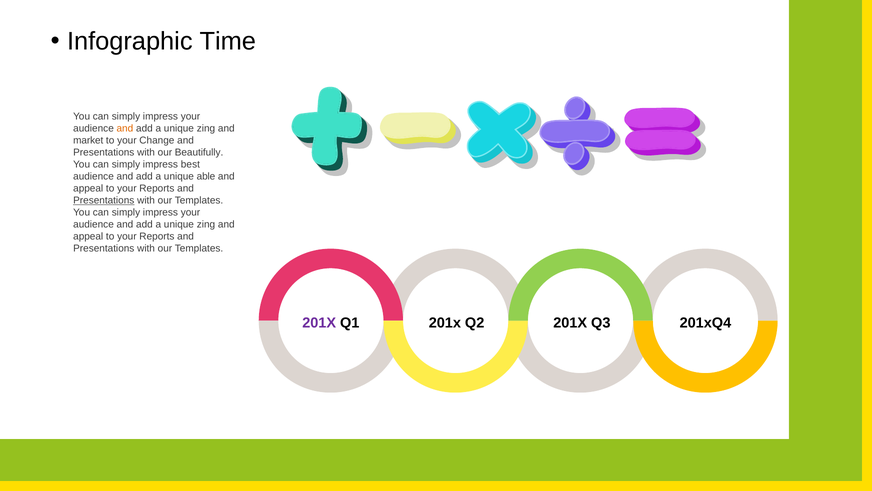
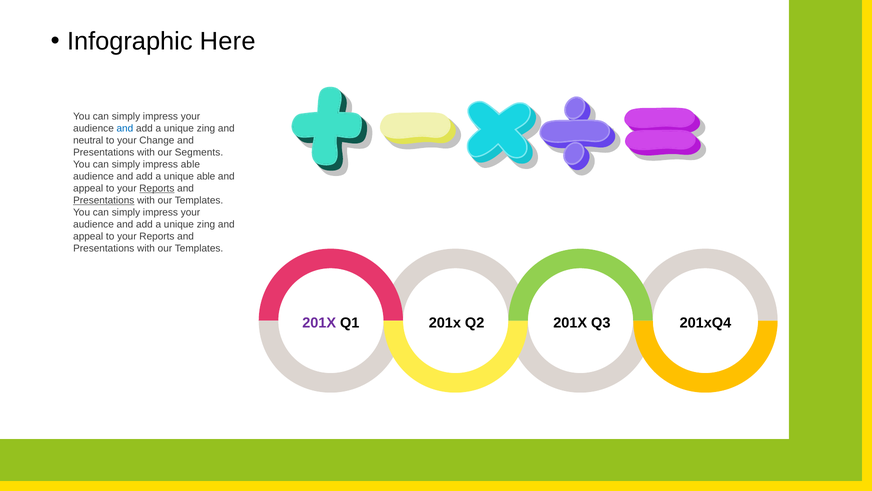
Time: Time -> Here
and at (125, 128) colour: orange -> blue
market: market -> neutral
Beautifully: Beautifully -> Segments
best at (190, 164): best -> able
Reports at (157, 188) underline: none -> present
